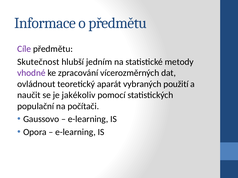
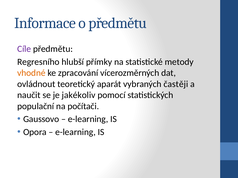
Skutečnost: Skutečnost -> Regresního
jedním: jedním -> přímky
vhodné colour: purple -> orange
použití: použití -> častěji
